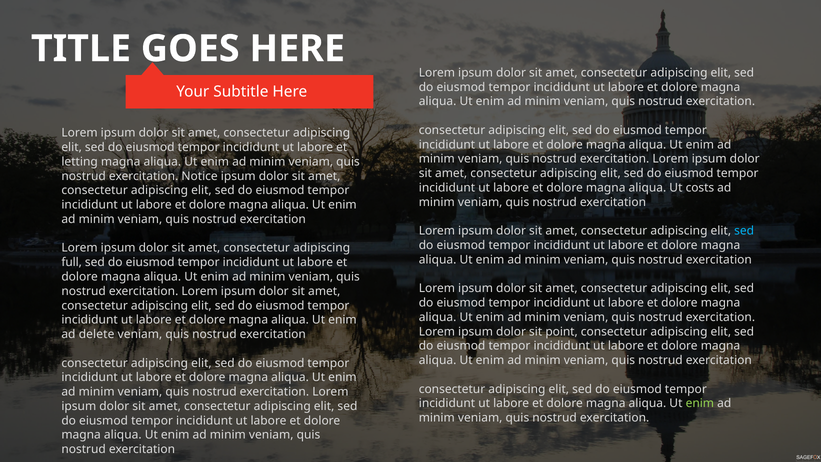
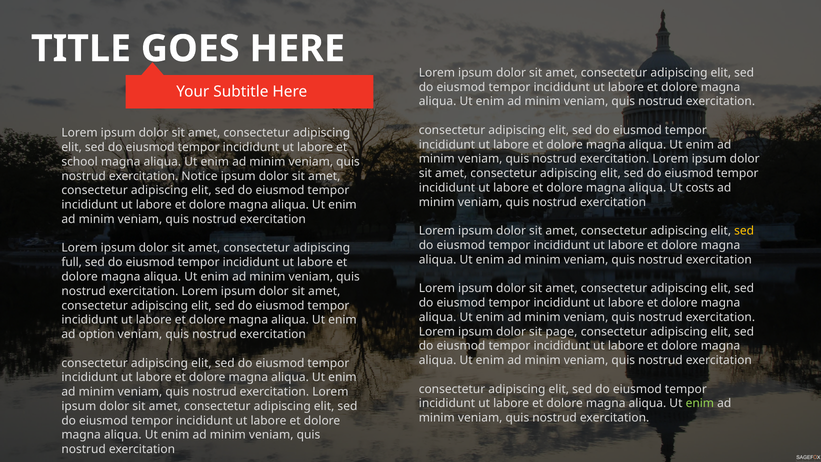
letting: letting -> school
sed at (744, 231) colour: light blue -> yellow
point: point -> page
delete: delete -> option
